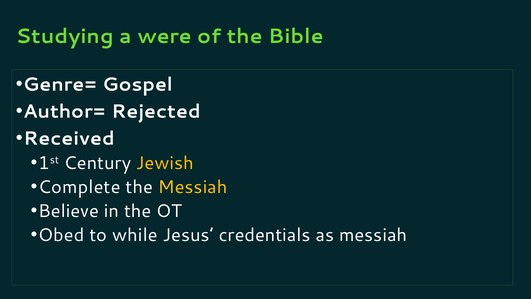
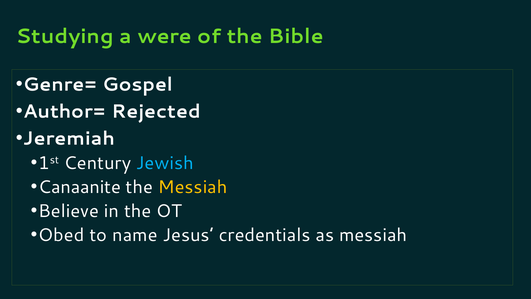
Received: Received -> Jeremiah
Jewish colour: yellow -> light blue
Complete: Complete -> Canaanite
while: while -> name
